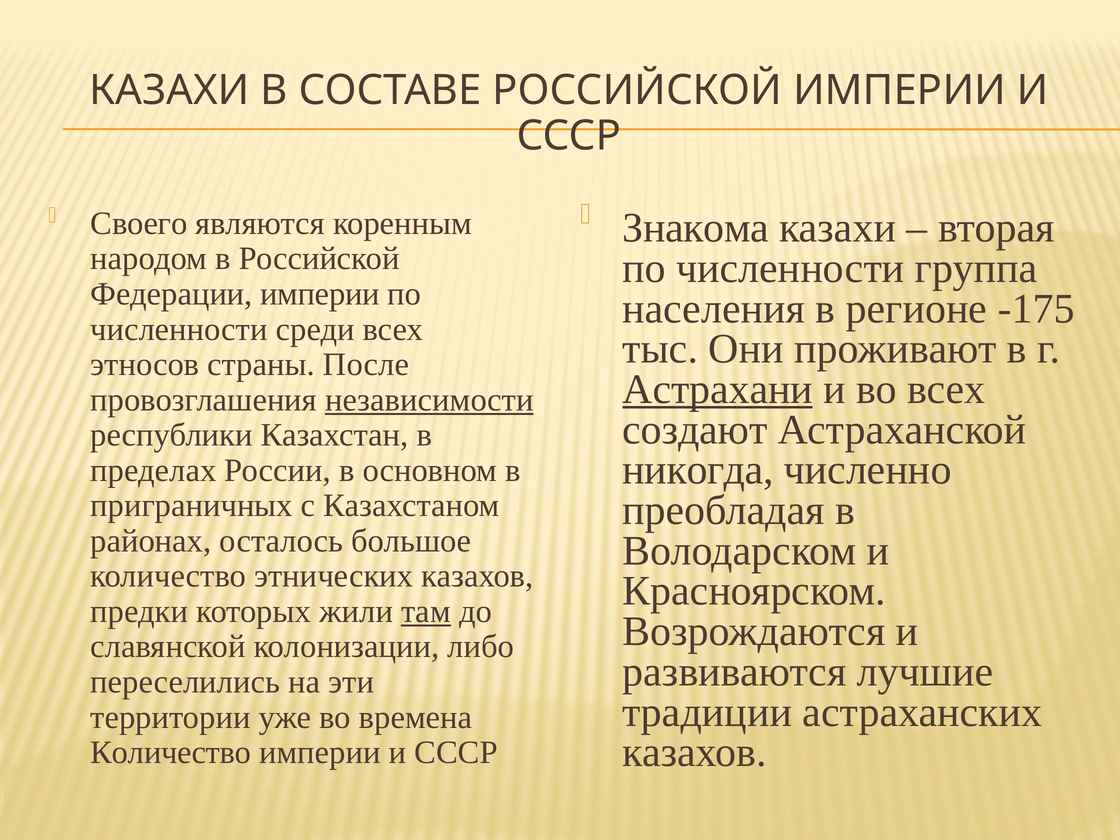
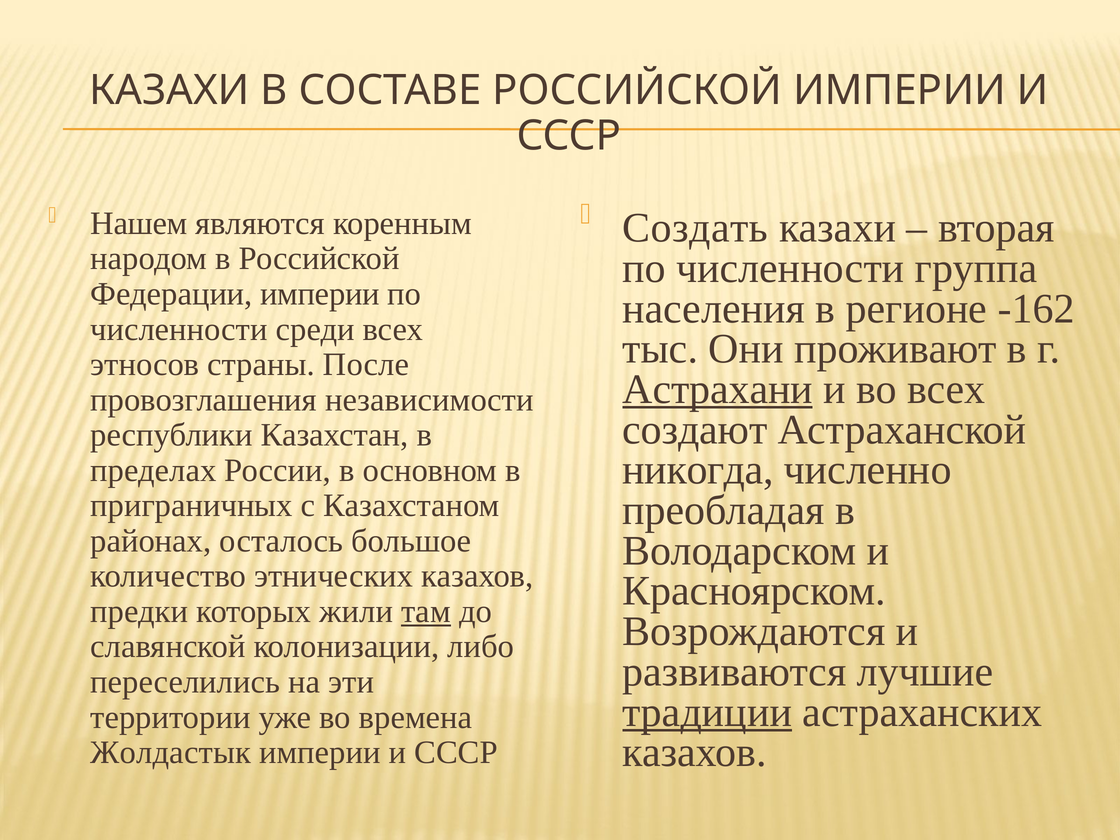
Знакома: Знакома -> Создать
Своего: Своего -> Нашем
-175: -175 -> -162
независимости underline: present -> none
традиции underline: none -> present
Количество at (171, 753): Количество -> Жолдастык
